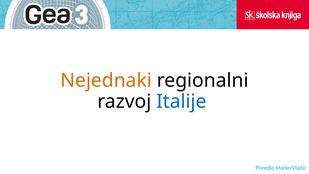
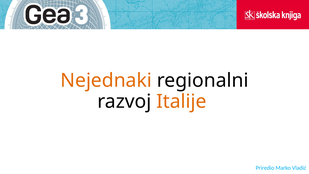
Italije colour: blue -> orange
